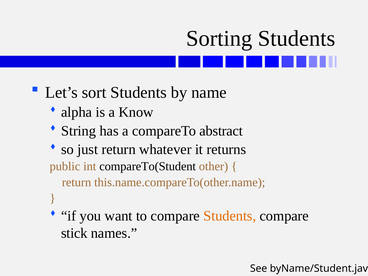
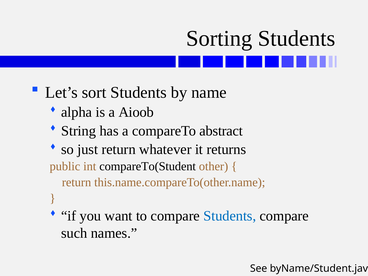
Know: Know -> Aioob
Students at (230, 216) colour: orange -> blue
stick: stick -> such
